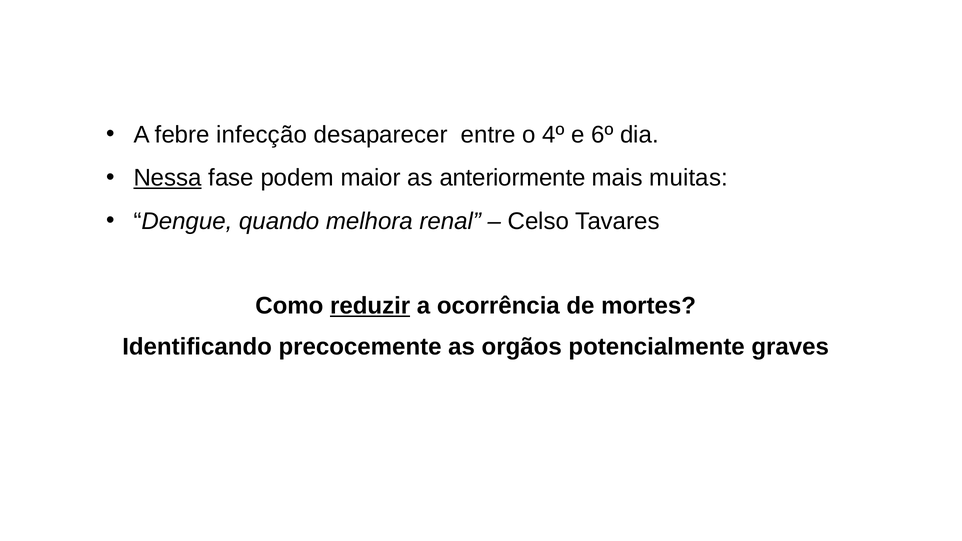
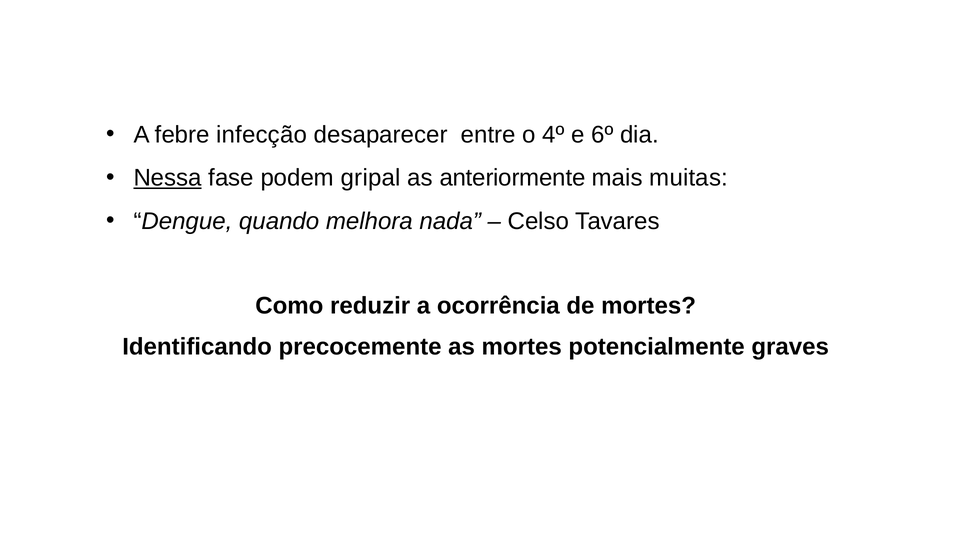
maior: maior -> gripal
renal: renal -> nada
reduzir underline: present -> none
as orgãos: orgãos -> mortes
